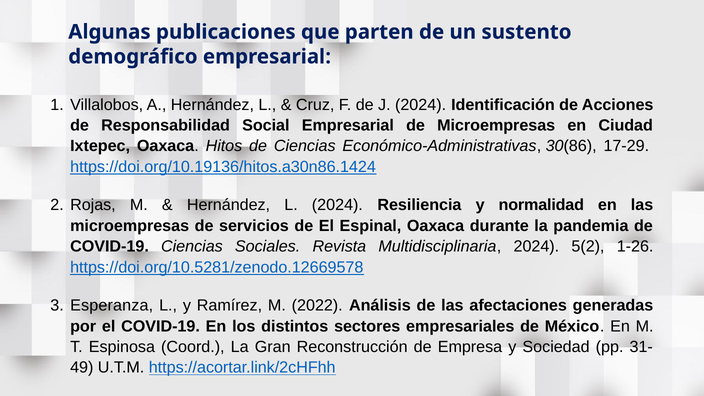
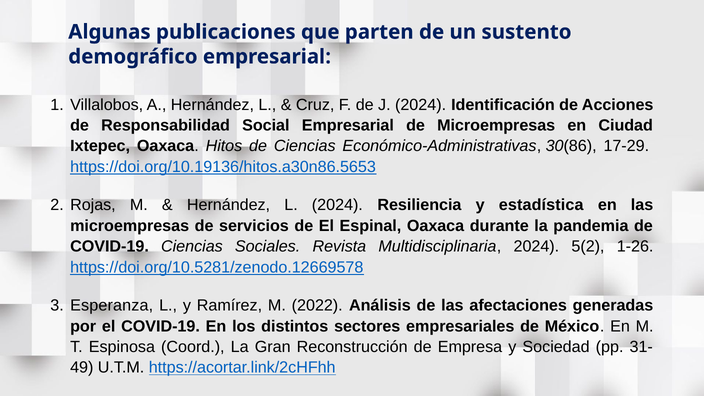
https://doi.org/10.19136/hitos.a30n86.1424: https://doi.org/10.19136/hitos.a30n86.1424 -> https://doi.org/10.19136/hitos.a30n86.5653
normalidad: normalidad -> estadística
